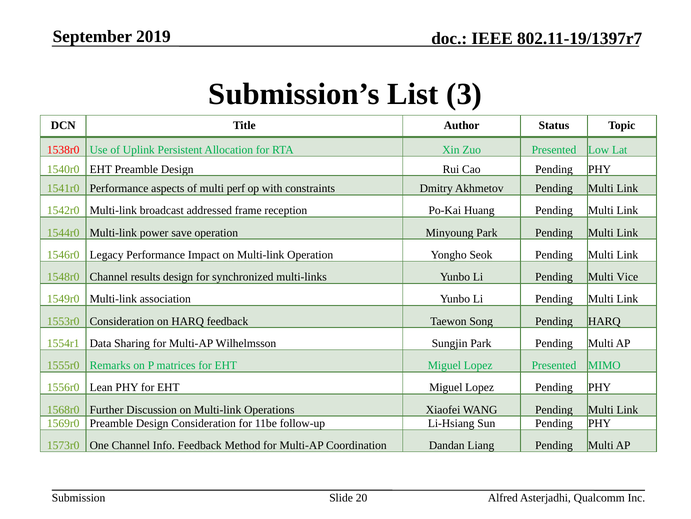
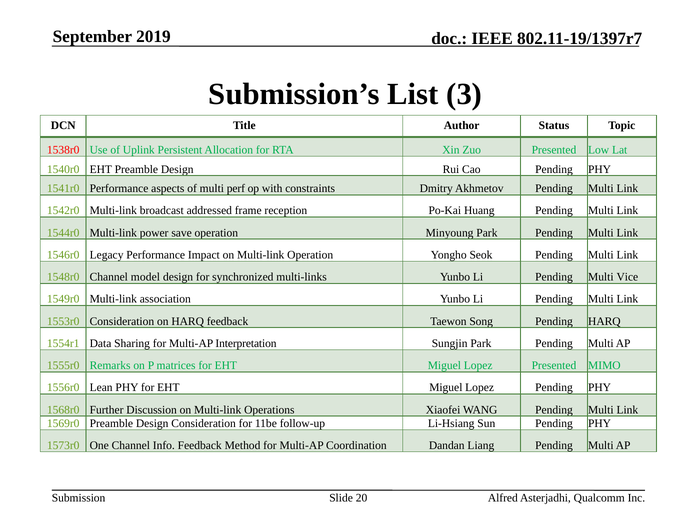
results: results -> model
Wilhelmsson: Wilhelmsson -> Interpretation
